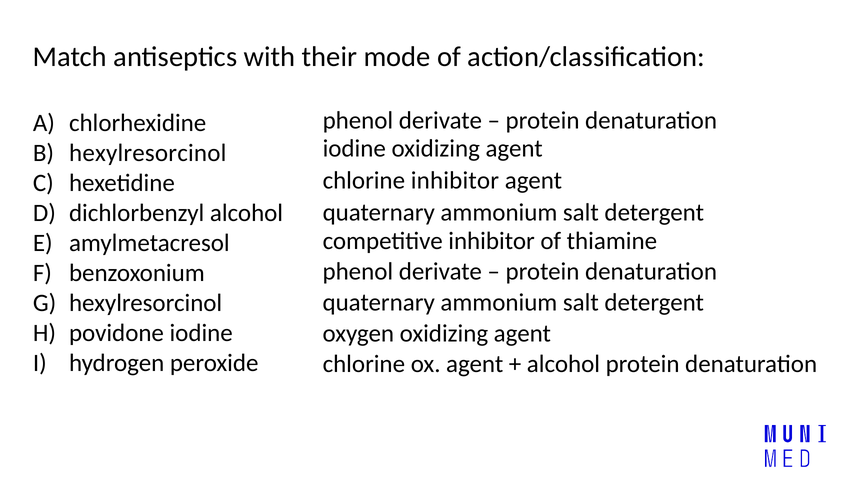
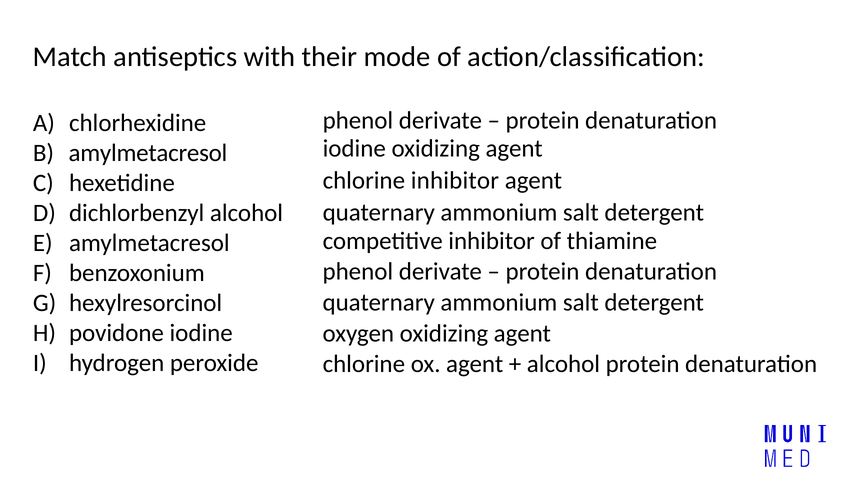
hexylresorcinol at (148, 153): hexylresorcinol -> amylmetacresol
